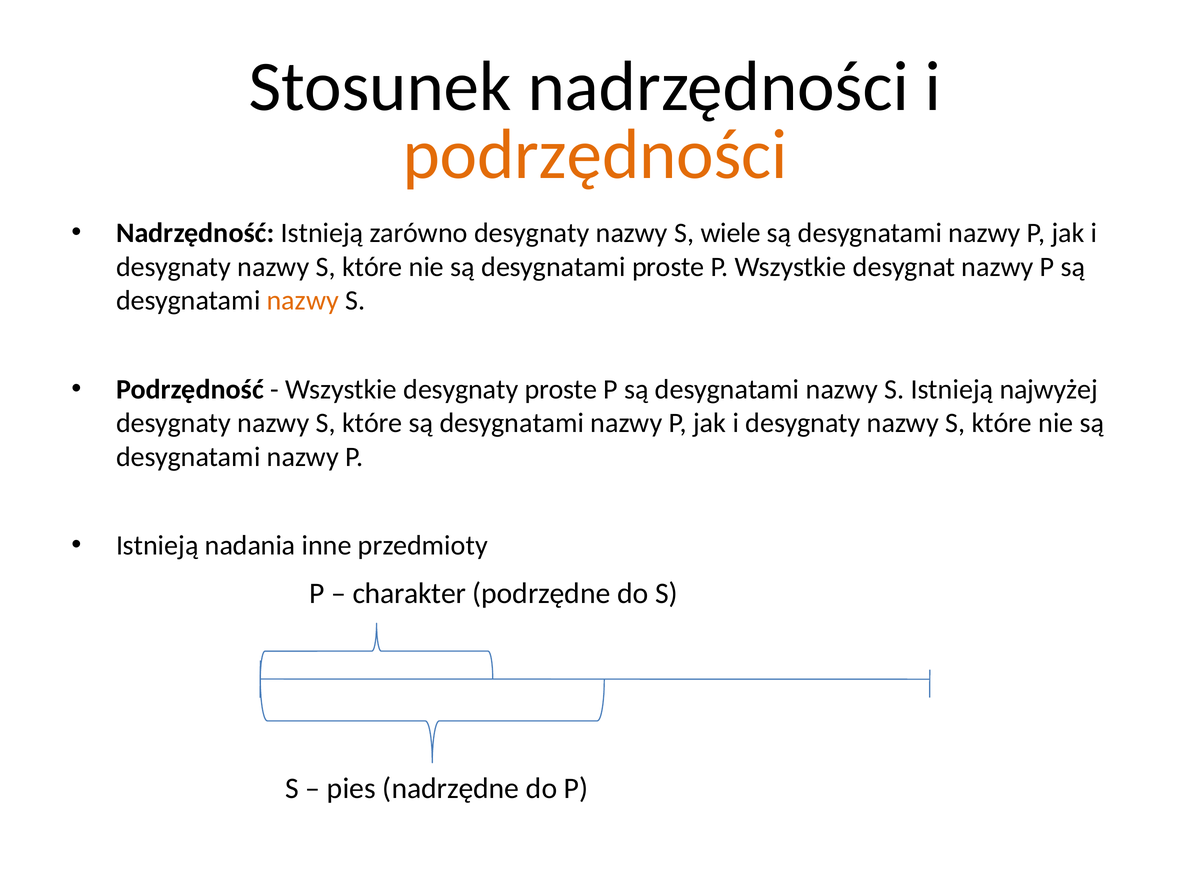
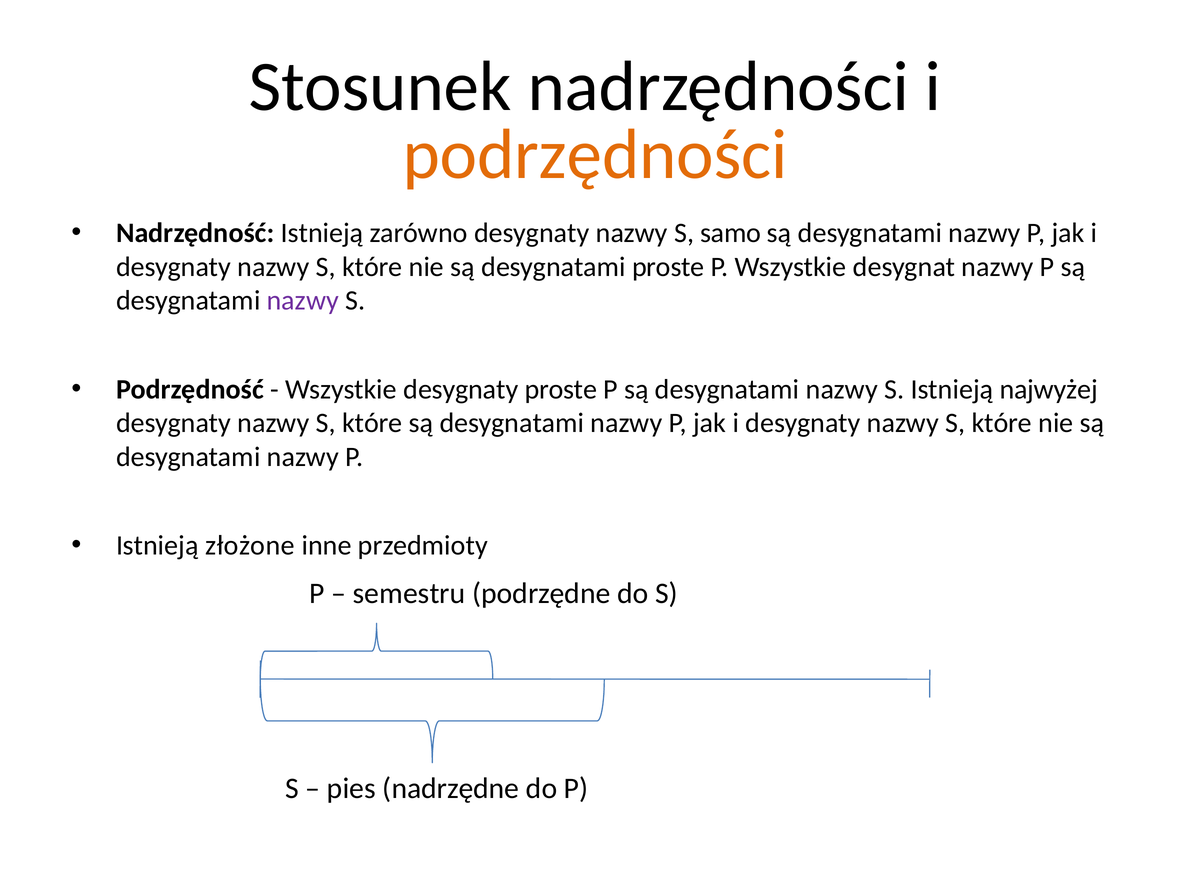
wiele: wiele -> samo
nazwy at (303, 300) colour: orange -> purple
nadania: nadania -> złożone
charakter: charakter -> semestru
